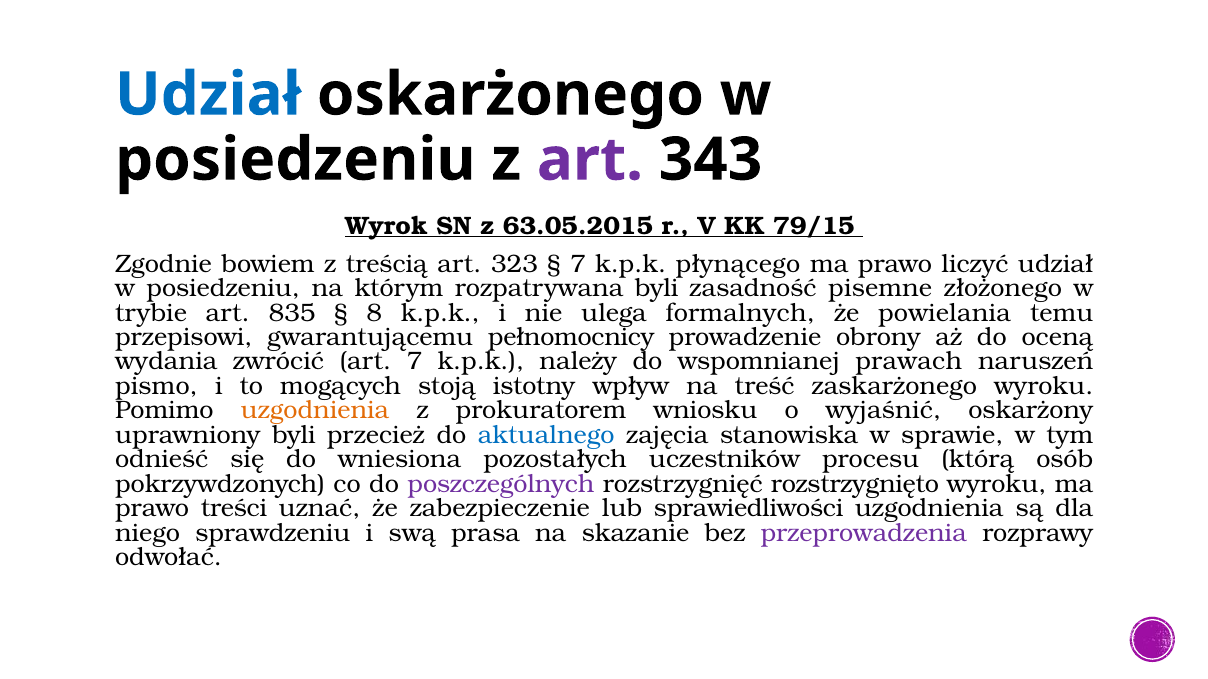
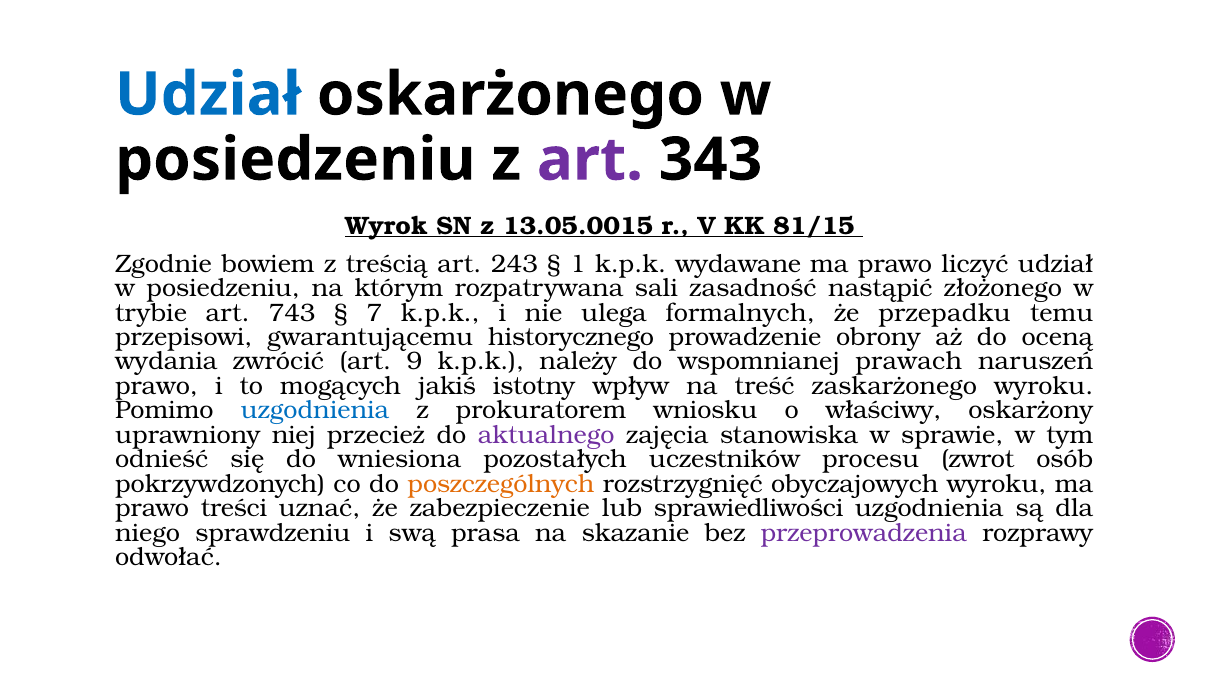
63.05.2015: 63.05.2015 -> 13.05.0015
79/15: 79/15 -> 81/15
323: 323 -> 243
7 at (578, 264): 7 -> 1
płynącego: płynącego -> wydawane
rozpatrywana byli: byli -> sali
pisemne: pisemne -> nastąpić
835: 835 -> 743
8: 8 -> 7
powielania: powielania -> przepadku
pełnomocnicy: pełnomocnicy -> historycznego
art 7: 7 -> 9
pismo at (156, 386): pismo -> prawo
stoją: stoją -> jakiś
uzgodnienia at (315, 411) colour: orange -> blue
wyjaśnić: wyjaśnić -> właściwy
uprawniony byli: byli -> niej
aktualnego colour: blue -> purple
którą: którą -> zwrot
poszczególnych colour: purple -> orange
rozstrzygnięto: rozstrzygnięto -> obyczajowych
